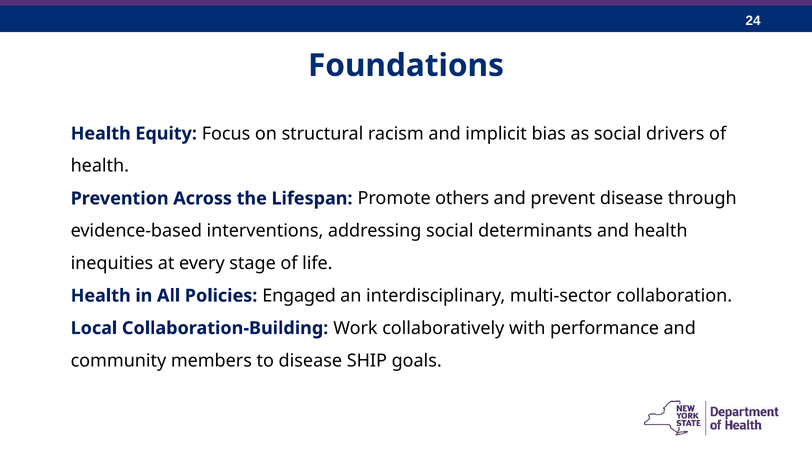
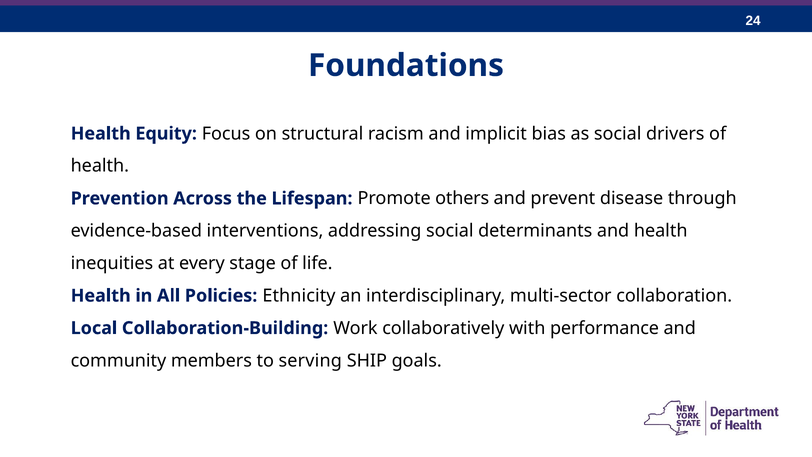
Engaged: Engaged -> Ethnicity
to disease: disease -> serving
